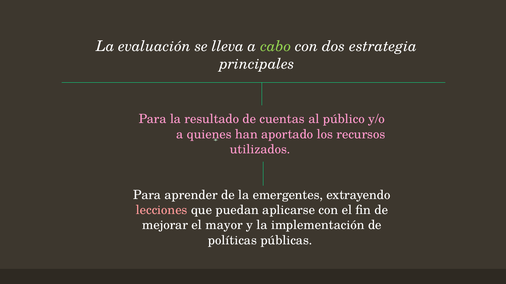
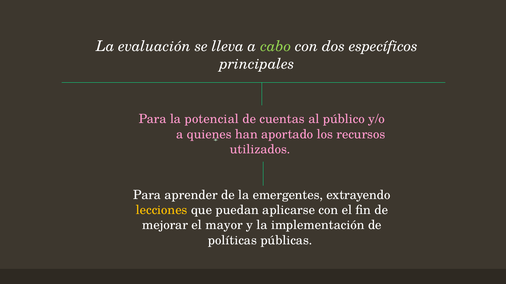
estrategia: estrategia -> específicos
resultado: resultado -> potencial
lecciones colour: pink -> yellow
